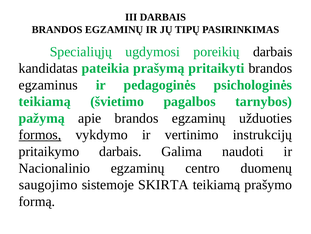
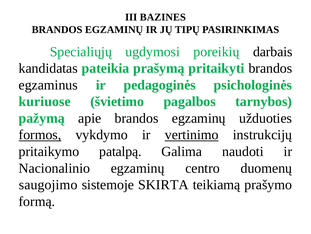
III DARBAIS: DARBAIS -> BAZINES
teikiamą at (45, 101): teikiamą -> kuriuose
vertinimo underline: none -> present
pritaikymo darbais: darbais -> patalpą
